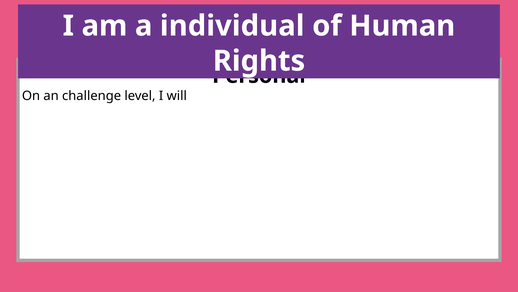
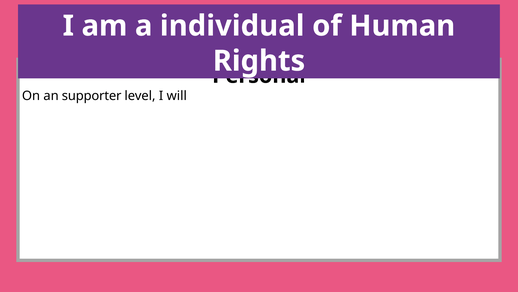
challenge: challenge -> supporter
